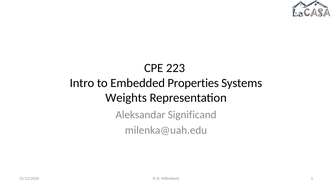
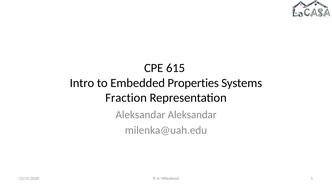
223: 223 -> 615
Weights: Weights -> Fraction
Aleksandar Significand: Significand -> Aleksandar
